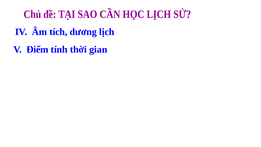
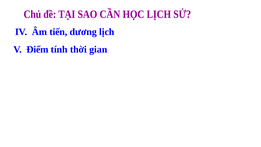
tích: tích -> tiến
